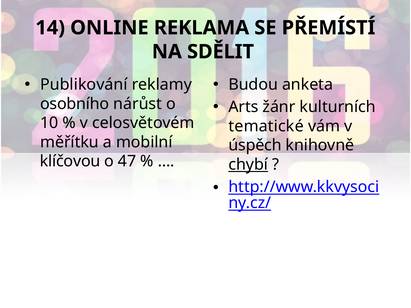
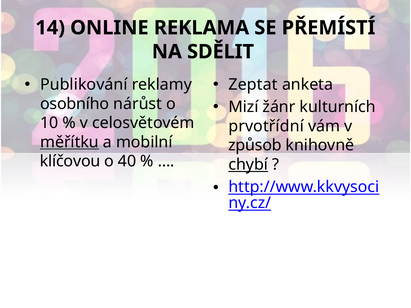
Budou: Budou -> Zeptat
Arts: Arts -> Mizí
tematické: tematické -> prvotřídní
měřítku underline: none -> present
úspěch: úspěch -> způsob
47: 47 -> 40
